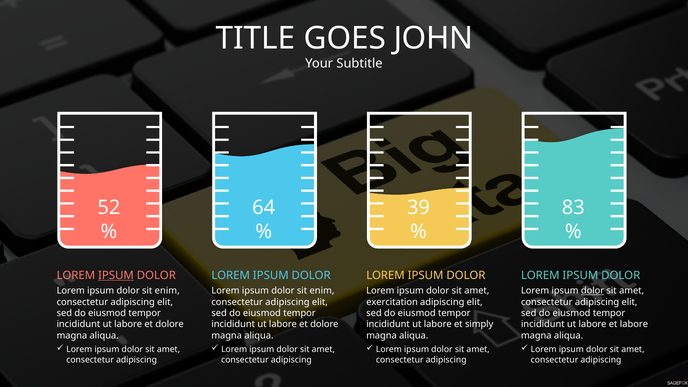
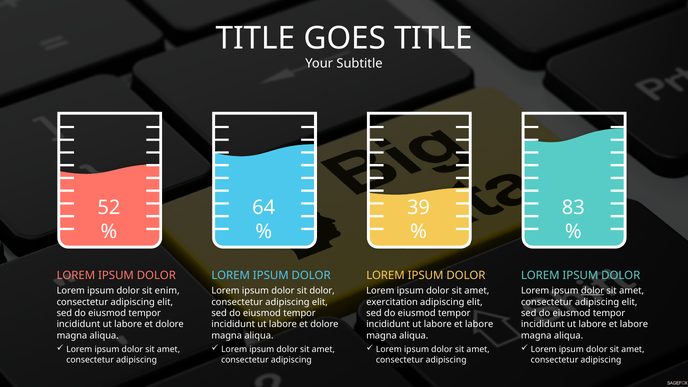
GOES JOHN: JOHN -> TITLE
IPSUM at (116, 275) underline: present -> none
enim at (322, 291): enim -> dolor
simply at (479, 324): simply -> labore
